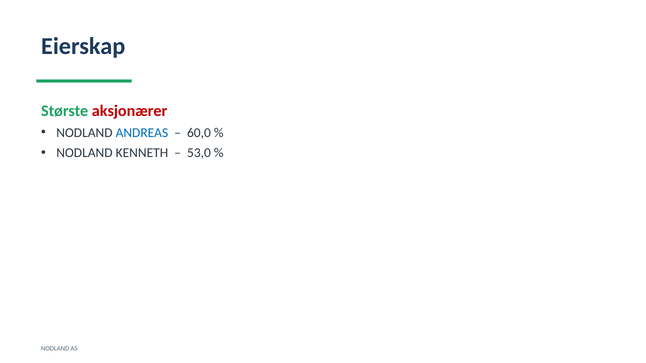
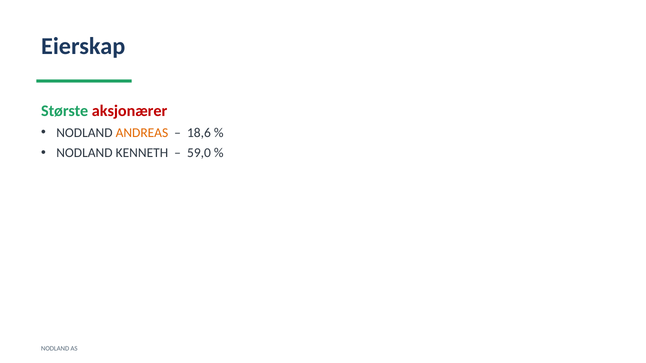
ANDREAS colour: blue -> orange
60,0: 60,0 -> 18,6
53,0: 53,0 -> 59,0
